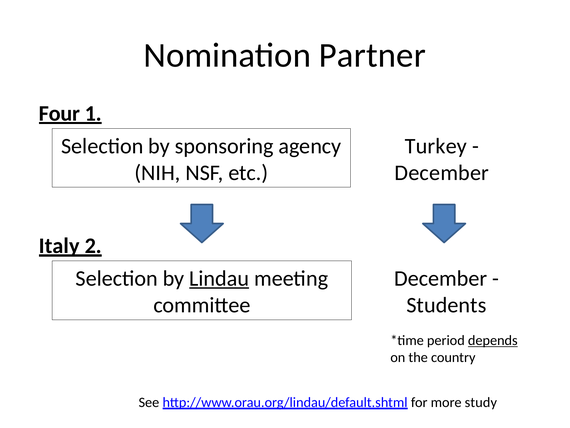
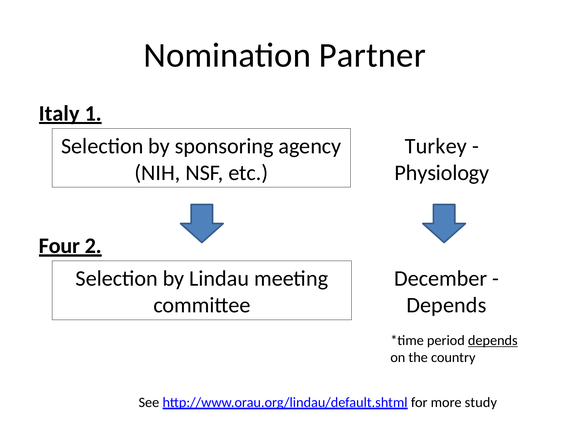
Four: Four -> Italy
December at (442, 173): December -> Physiology
Italy: Italy -> Four
Lindau underline: present -> none
Students at (446, 305): Students -> Depends
